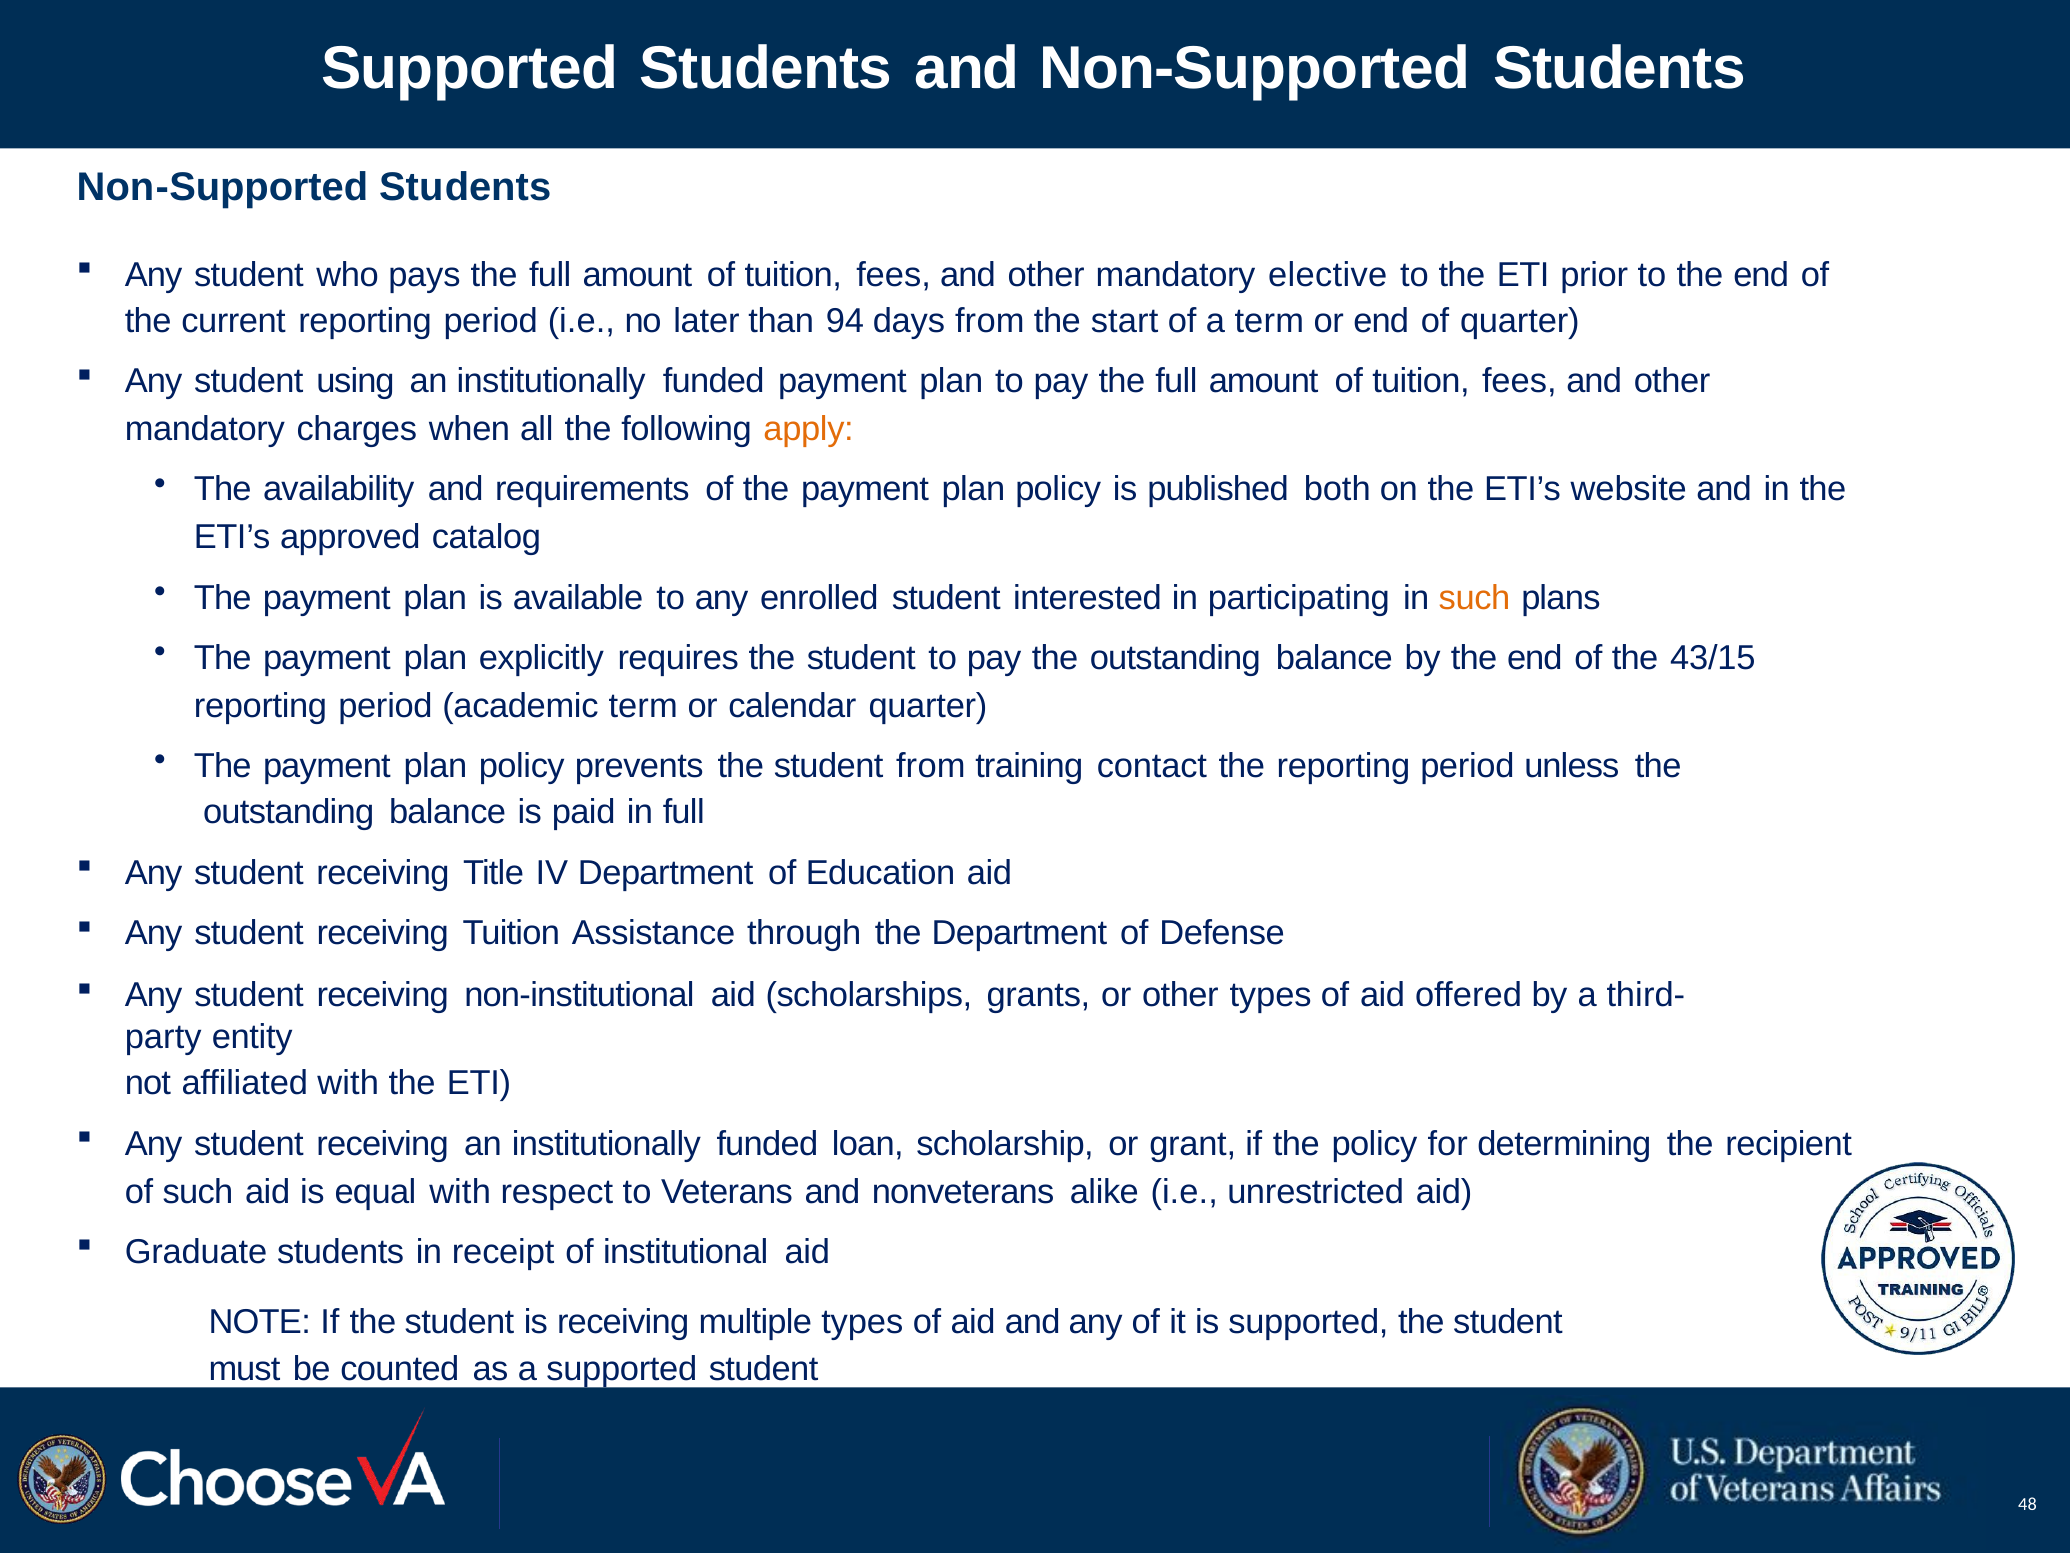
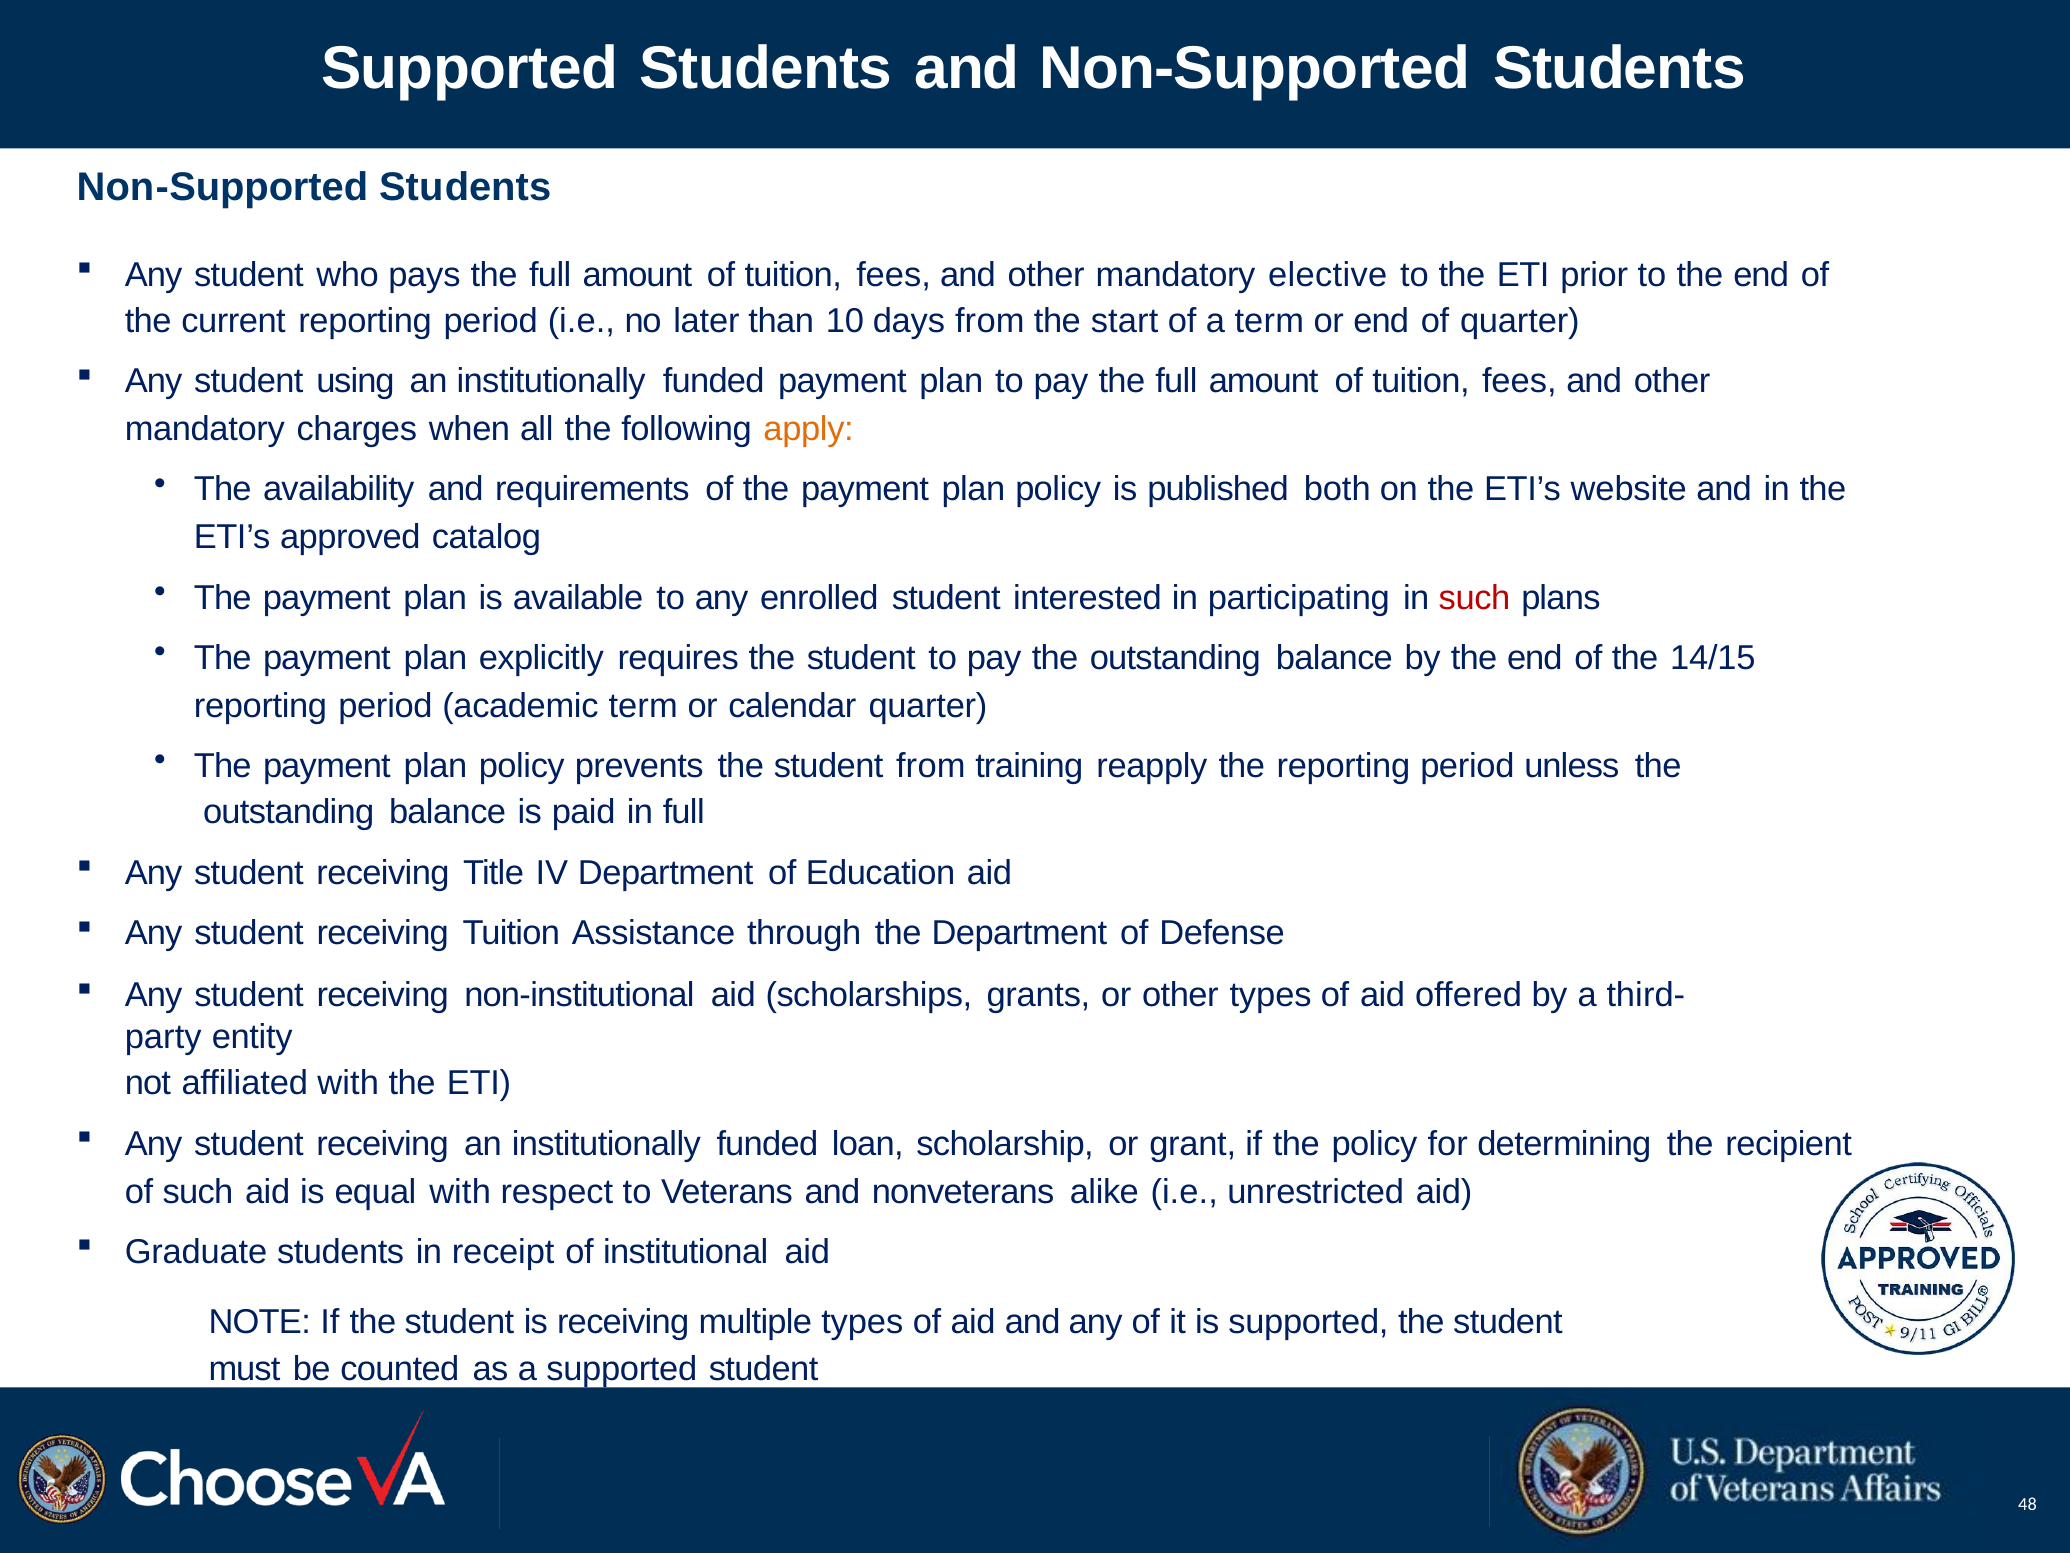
94: 94 -> 10
such at (1475, 598) colour: orange -> red
43/15: 43/15 -> 14/15
contact: contact -> reapply
